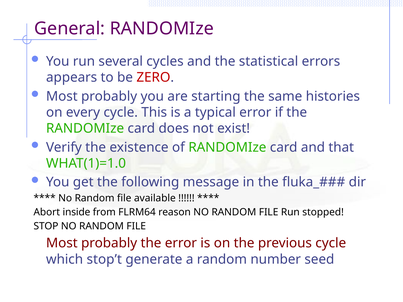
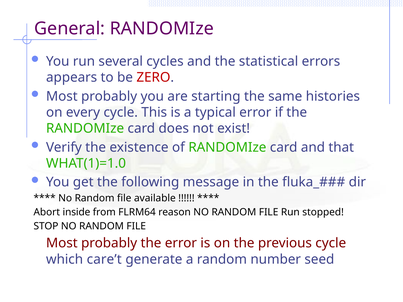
stop’t: stop’t -> care’t
